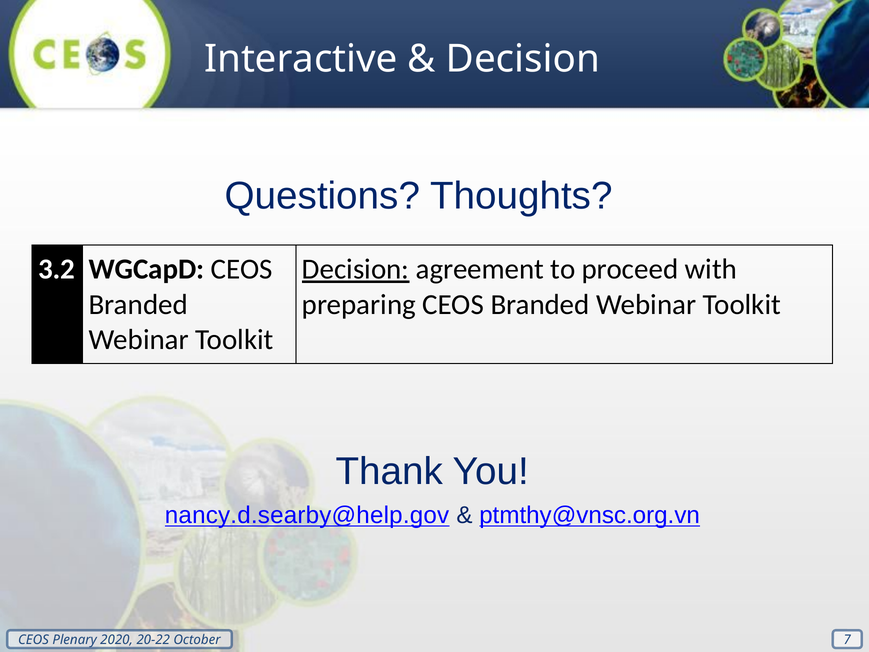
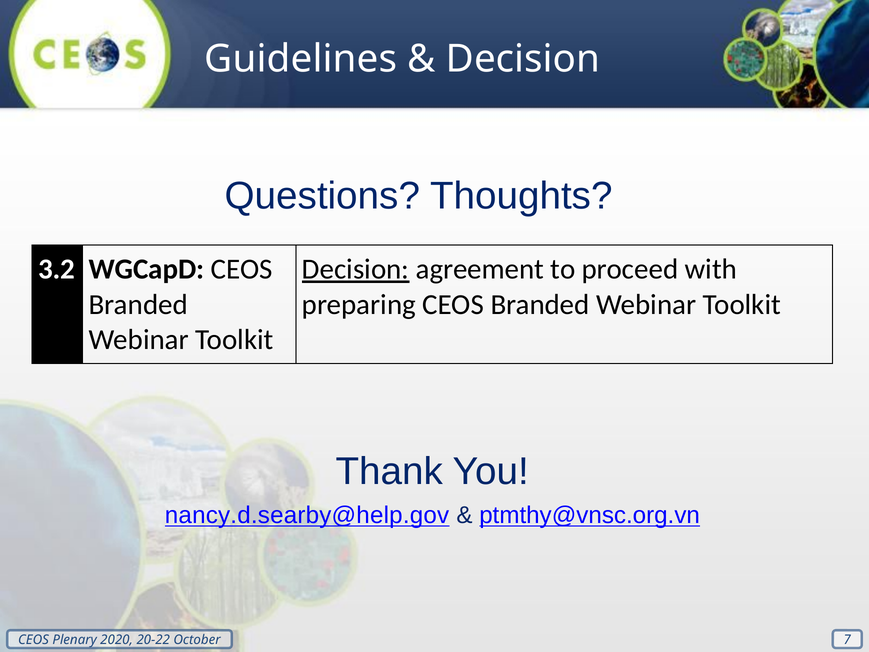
Interactive: Interactive -> Guidelines
